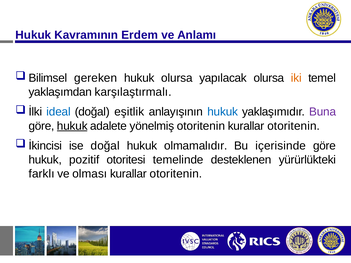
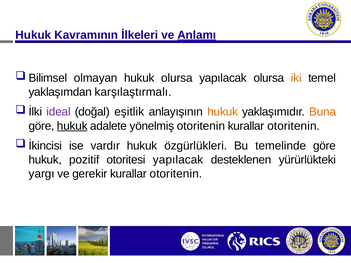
Erdem: Erdem -> İlkeleri
Anlamı underline: none -> present
gereken: gereken -> olmayan
ideal colour: blue -> purple
hukuk at (223, 112) colour: blue -> orange
Buna colour: purple -> orange
ise doğal: doğal -> vardır
olmamalıdır: olmamalıdır -> özgürlükleri
içerisinde: içerisinde -> temelinde
otoritesi temelinde: temelinde -> yapılacak
farklı: farklı -> yargı
olması: olması -> gerekir
